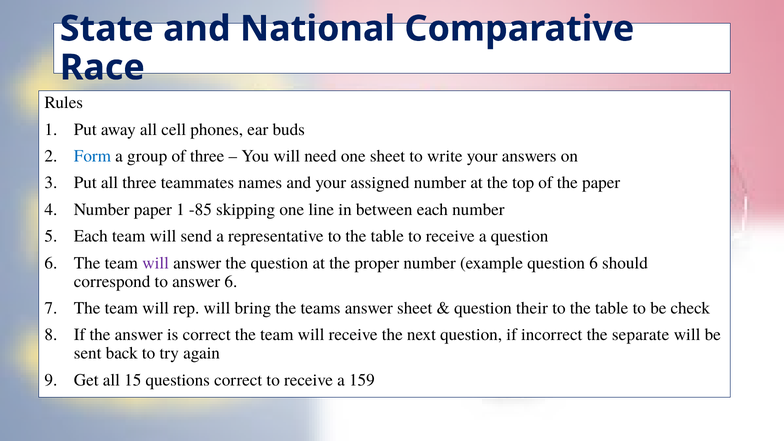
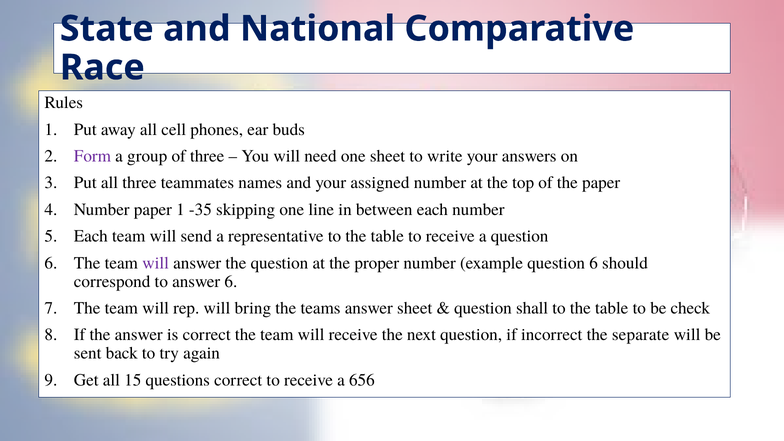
Form colour: blue -> purple
-85: -85 -> -35
their: their -> shall
159: 159 -> 656
